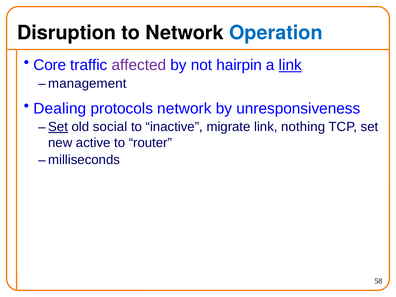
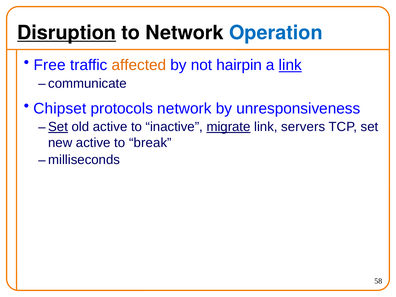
Disruption underline: none -> present
Core: Core -> Free
affected colour: purple -> orange
management: management -> communicate
Dealing: Dealing -> Chipset
old social: social -> active
migrate underline: none -> present
nothing: nothing -> servers
router: router -> break
